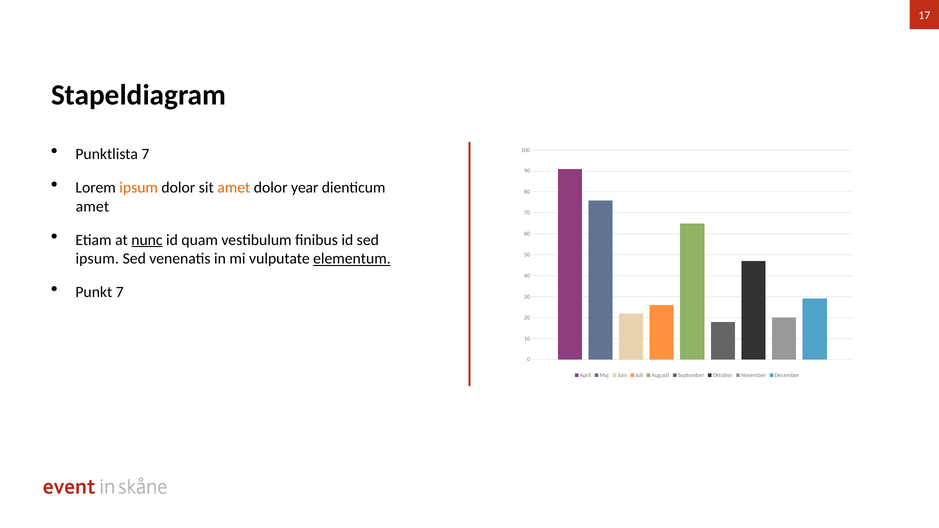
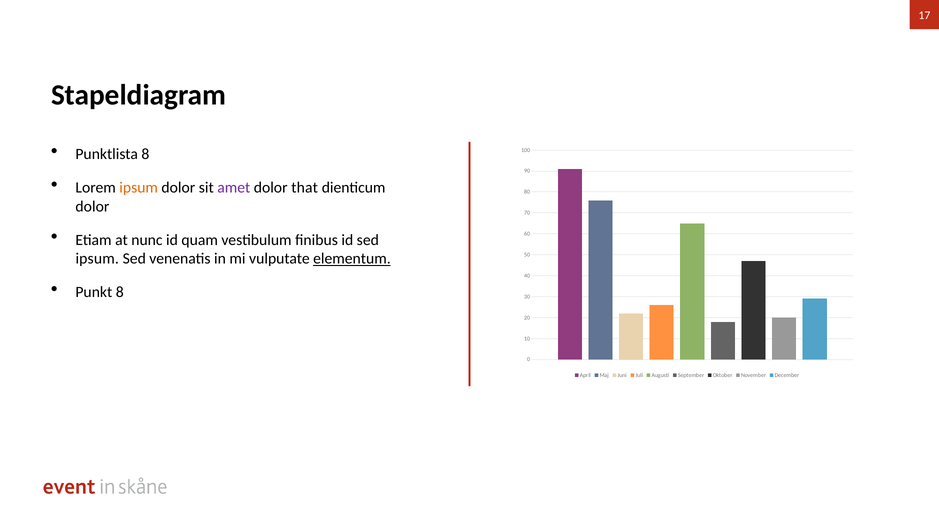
Punktlista 7: 7 -> 8
amet at (234, 188) colour: orange -> purple
year: year -> that
amet at (92, 207): amet -> dolor
nunc underline: present -> none
Punkt 7: 7 -> 8
